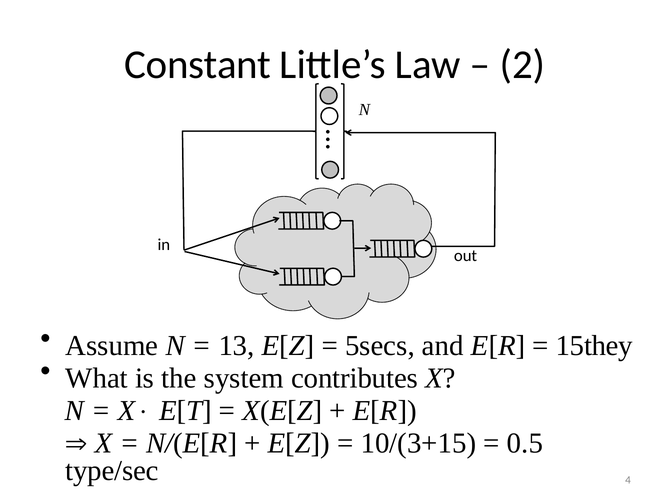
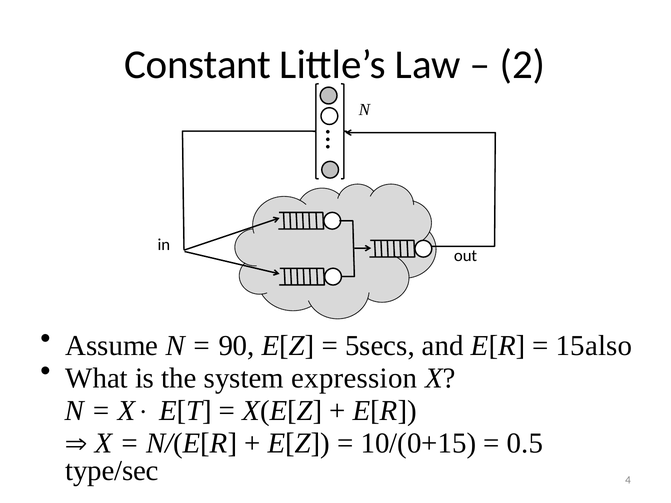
13: 13 -> 90
15they: 15they -> 15also
contributes: contributes -> expression
10/(3+15: 10/(3+15 -> 10/(0+15
